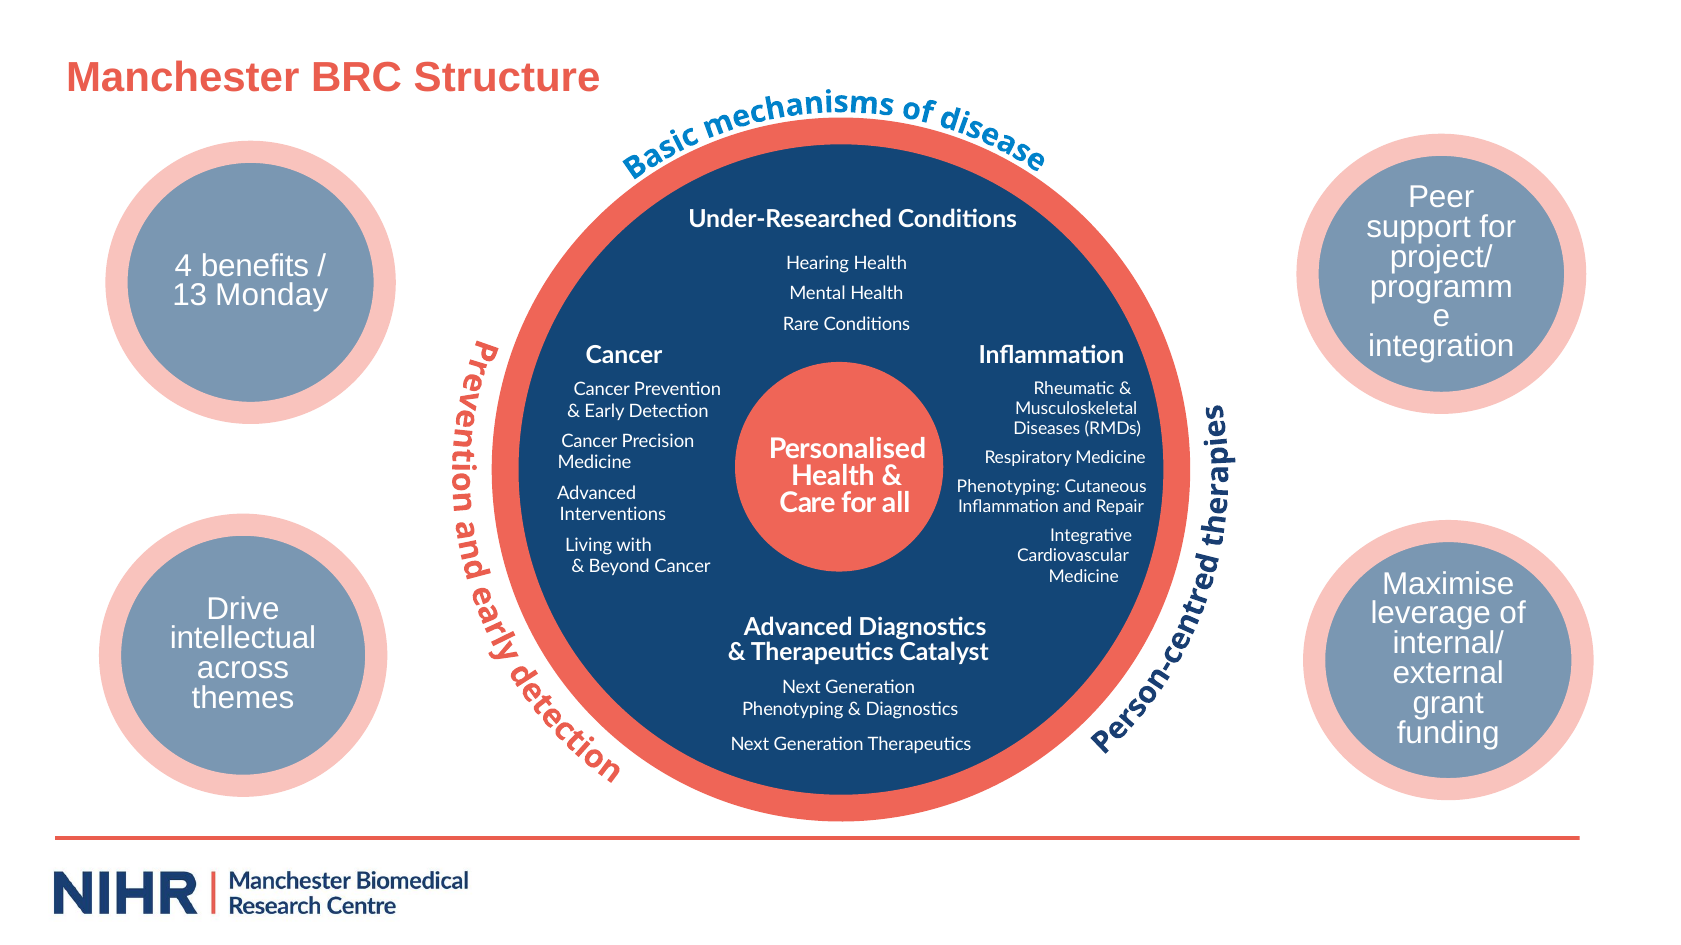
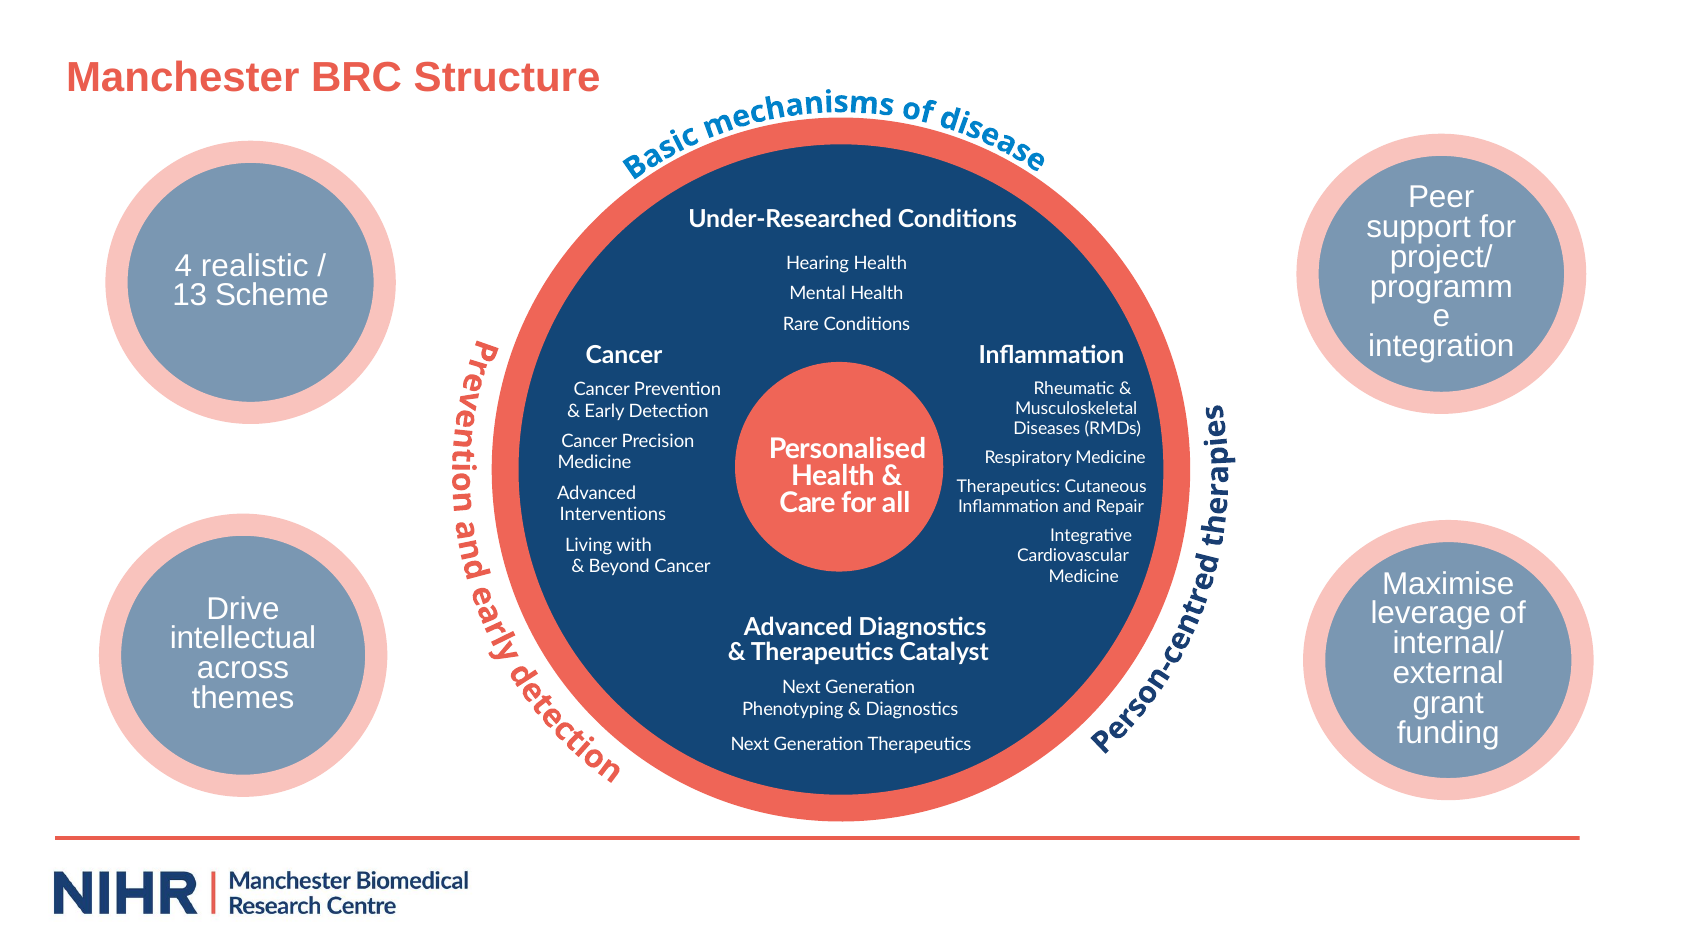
benefits: benefits -> realistic
Monday: Monday -> Scheme
Phenotyping at (1008, 487): Phenotyping -> Therapeutics
